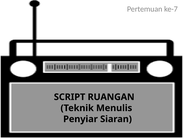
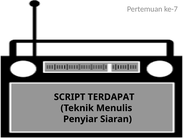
RUANGAN: RUANGAN -> TERDAPAT
